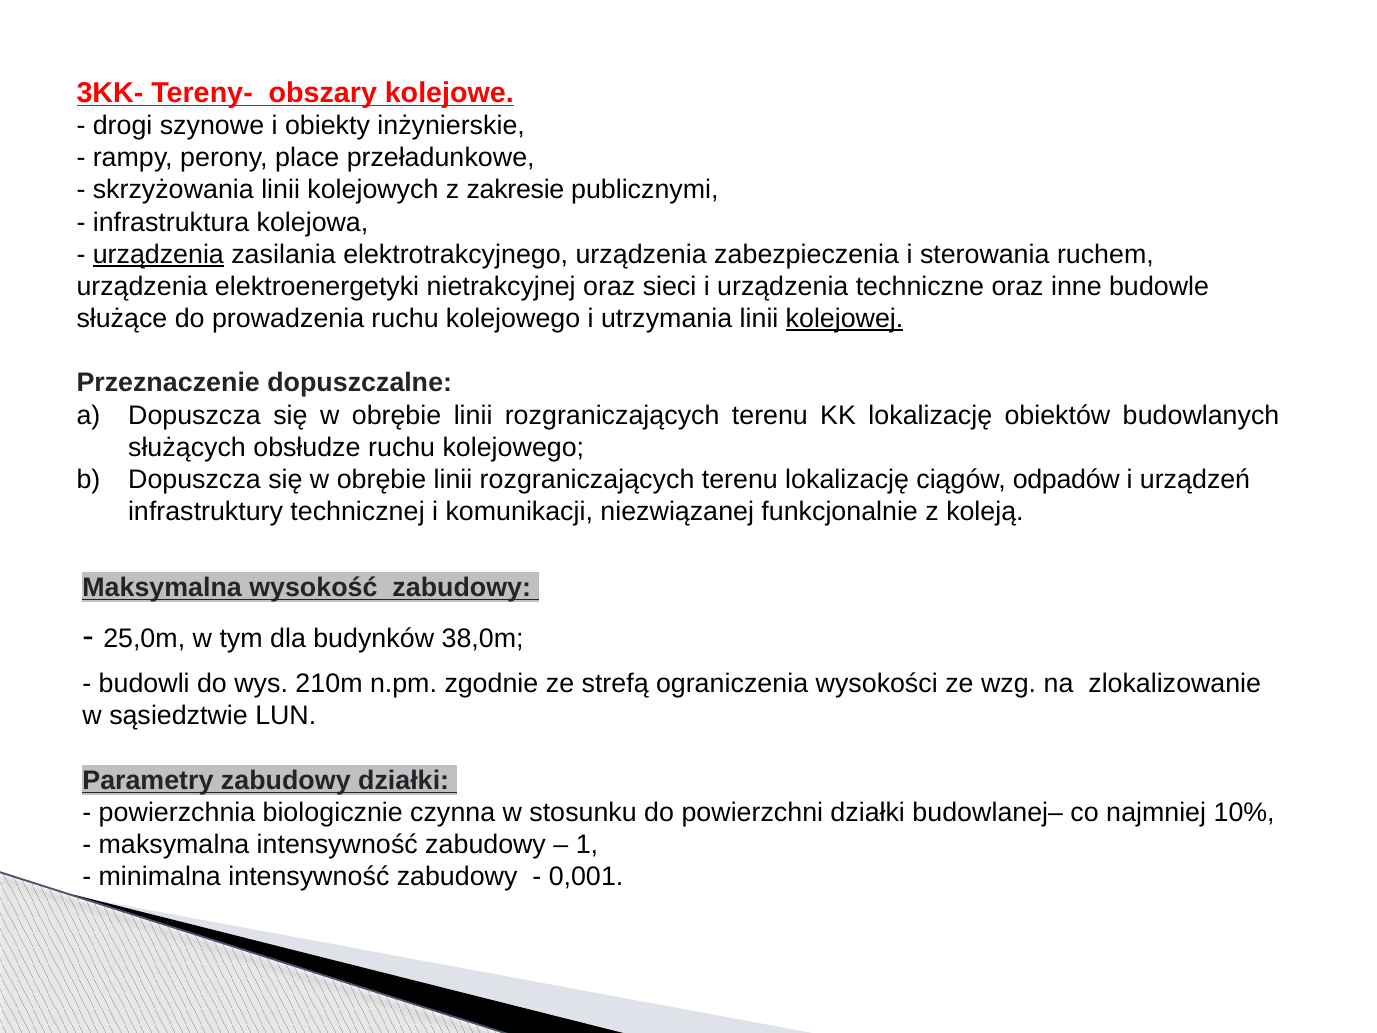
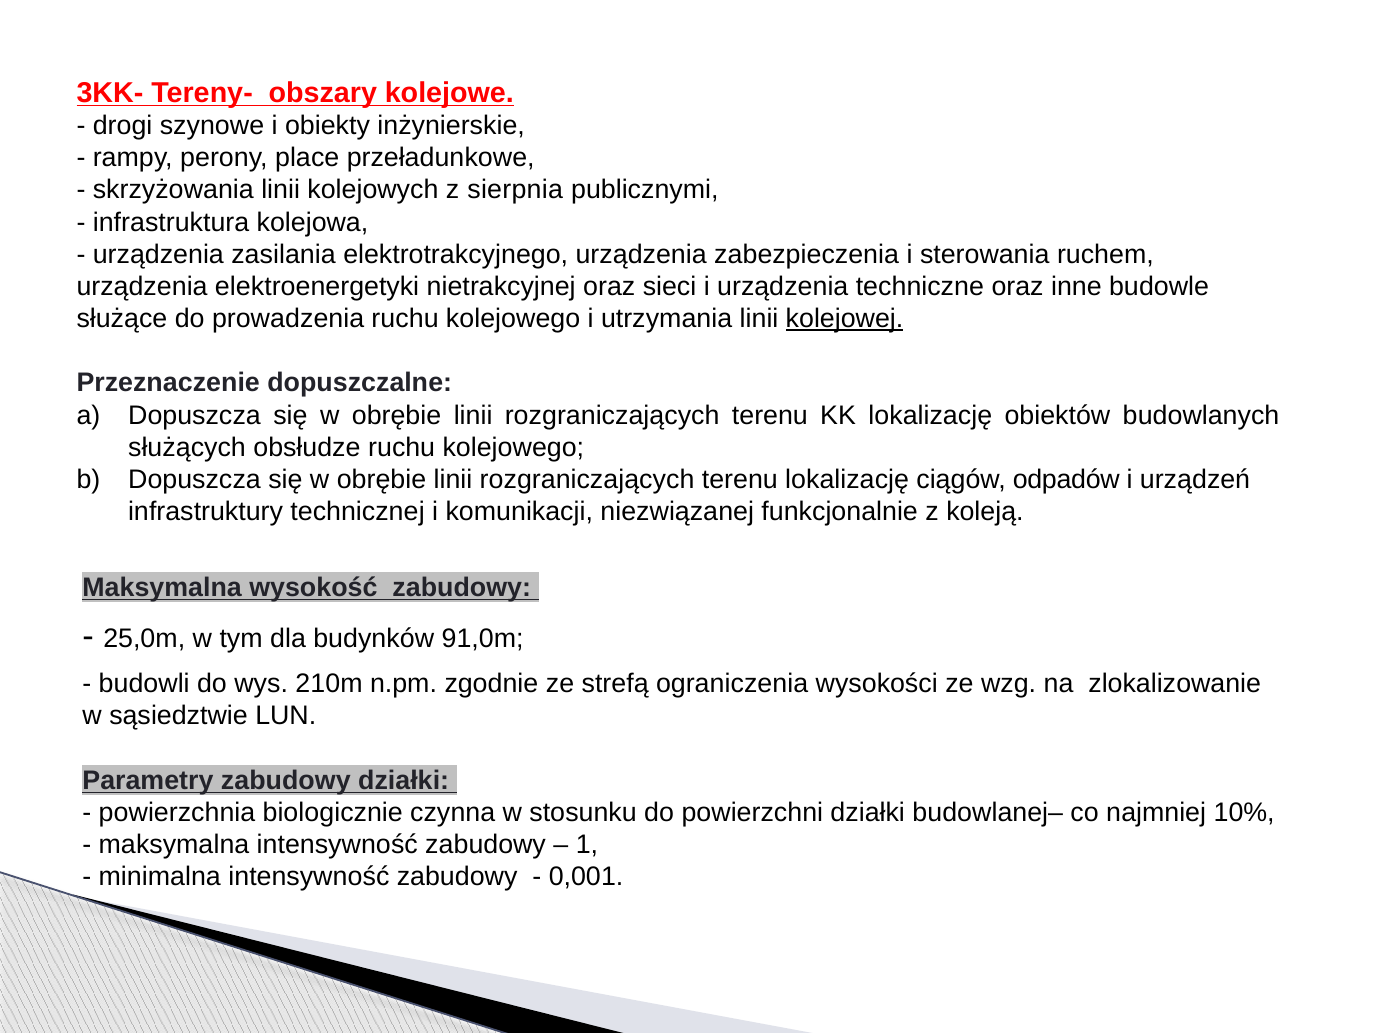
zakresie: zakresie -> sierpnia
urządzenia at (158, 254) underline: present -> none
38,0m: 38,0m -> 91,0m
